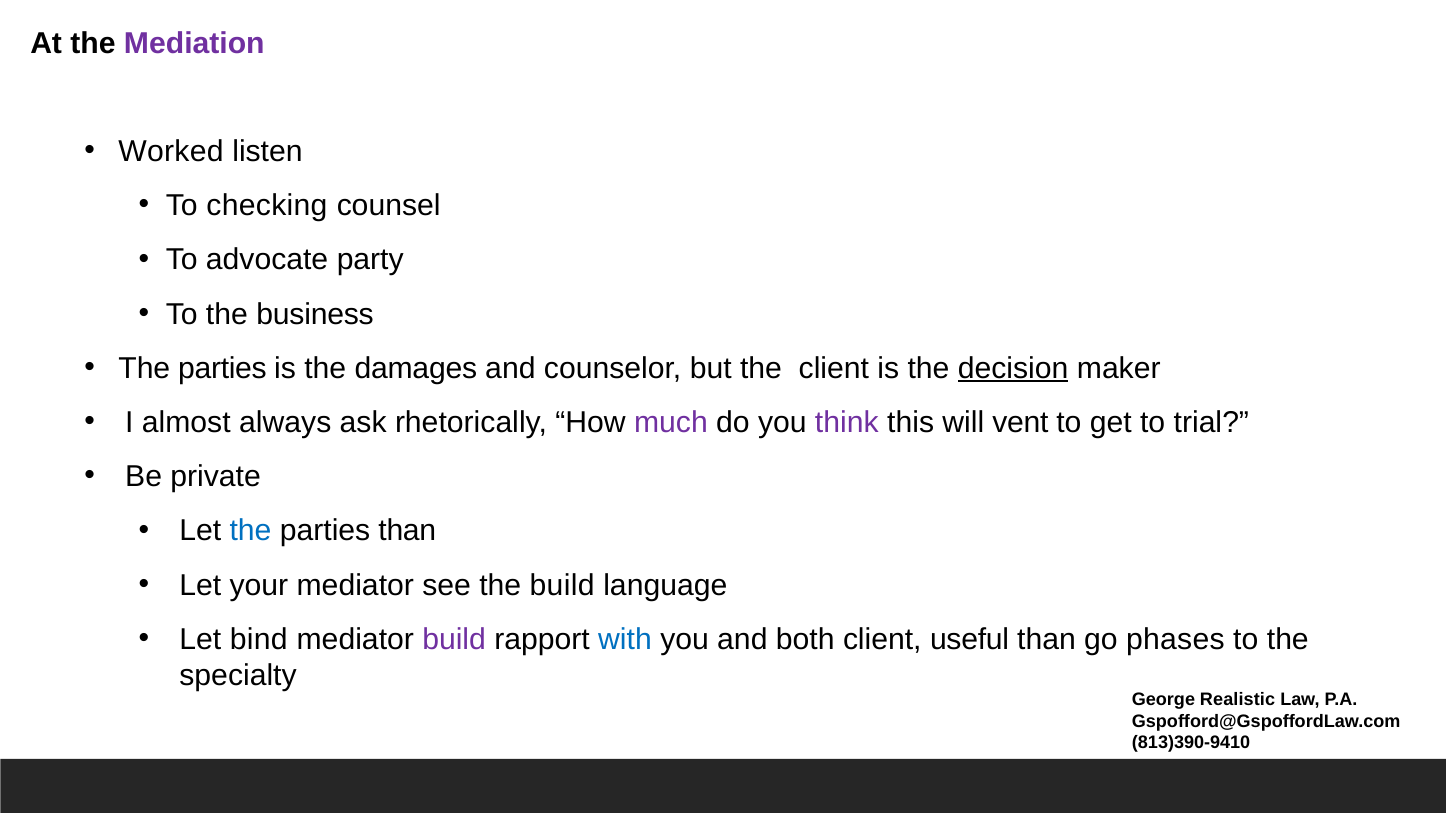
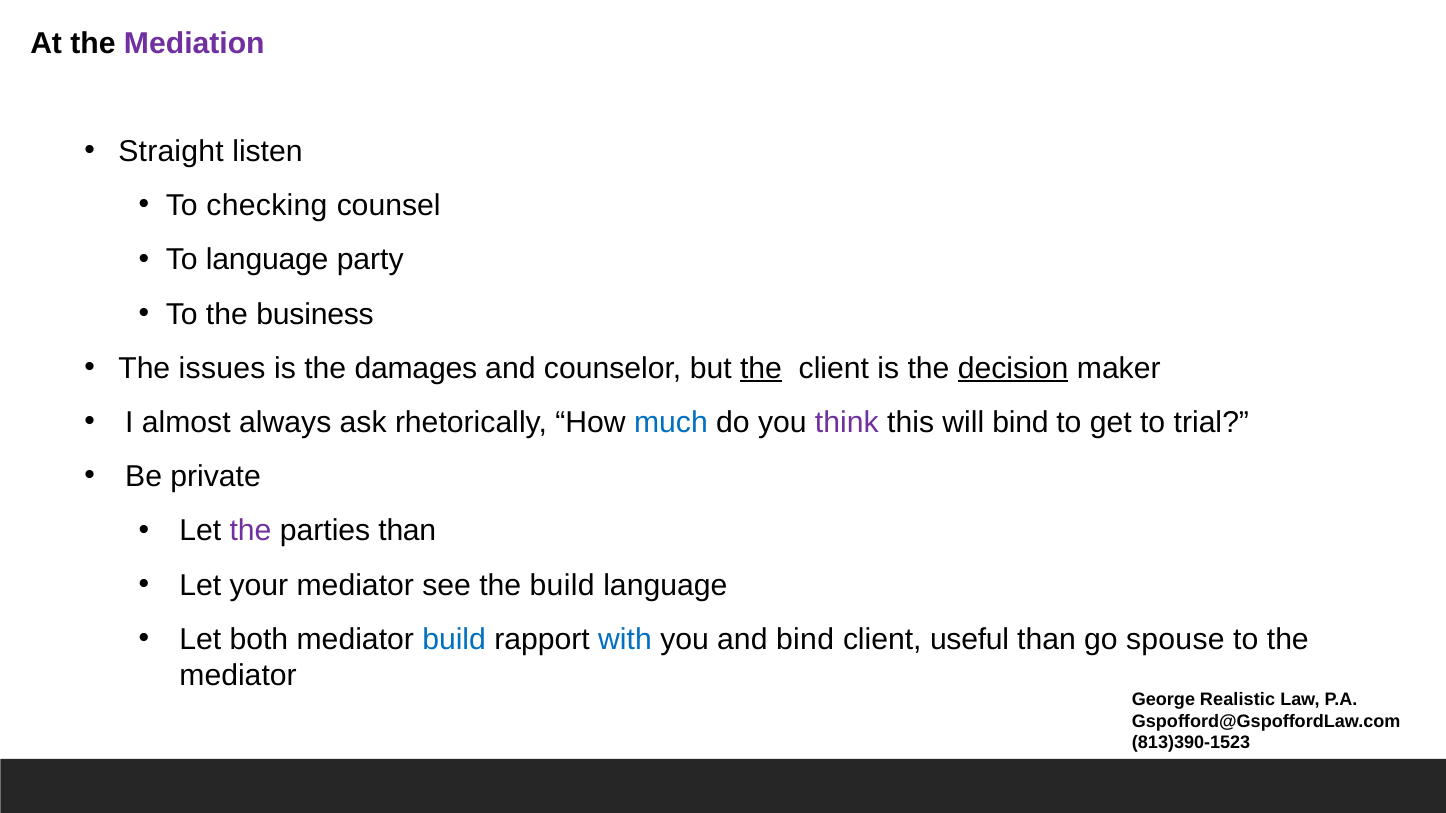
Worked: Worked -> Straight
To advocate: advocate -> language
parties at (222, 369): parties -> issues
the at (761, 369) underline: none -> present
much colour: purple -> blue
will vent: vent -> bind
the at (251, 531) colour: blue -> purple
bind: bind -> both
build at (454, 640) colour: purple -> blue
and both: both -> bind
phases: phases -> spouse
specialty at (238, 676): specialty -> mediator
813)390-9410: 813)390-9410 -> 813)390-1523
